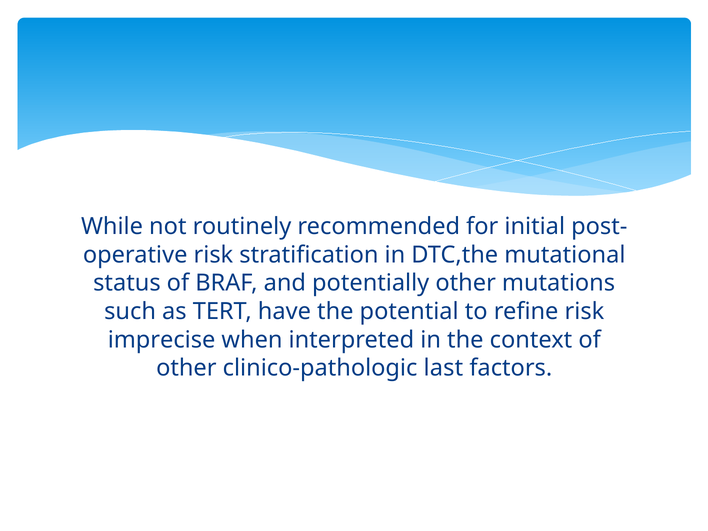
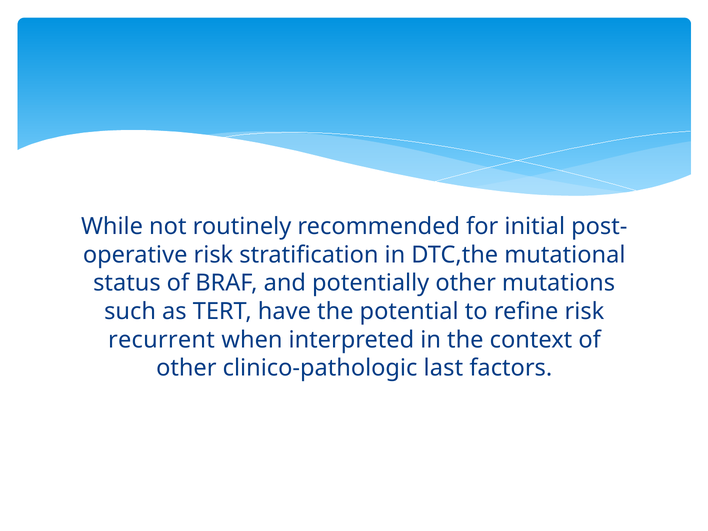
imprecise: imprecise -> recurrent
